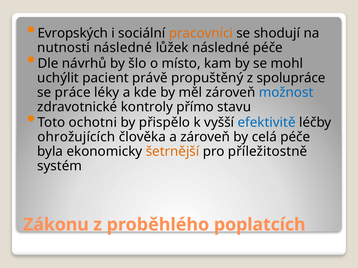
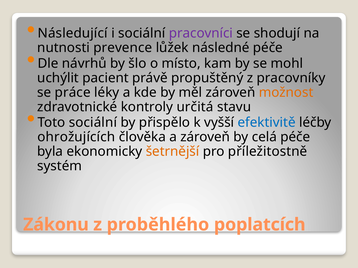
Evropských: Evropských -> Následující
pracovníci colour: orange -> purple
nutnosti následné: následné -> prevence
spolupráce: spolupráce -> pracovníky
možnost colour: blue -> orange
přímo: přímo -> určitá
Toto ochotni: ochotni -> sociální
